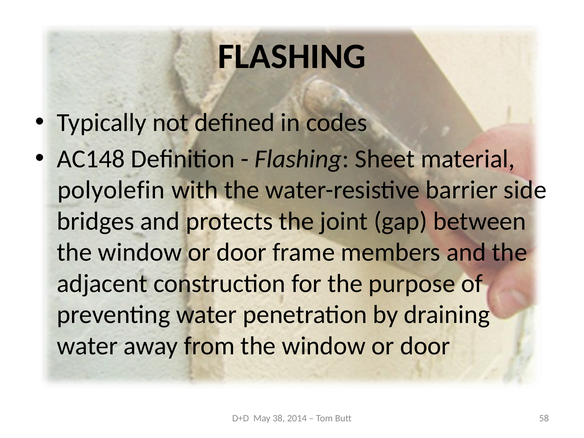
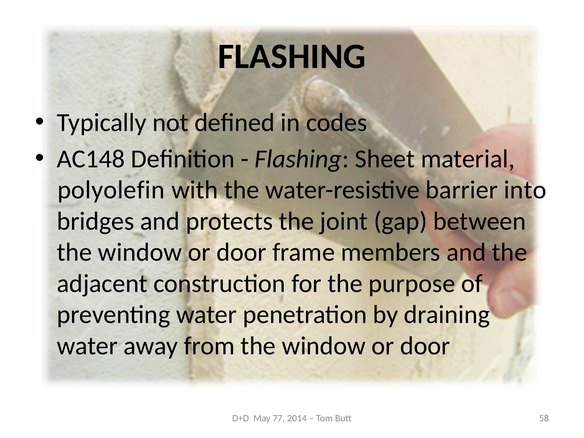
side: side -> into
38: 38 -> 77
